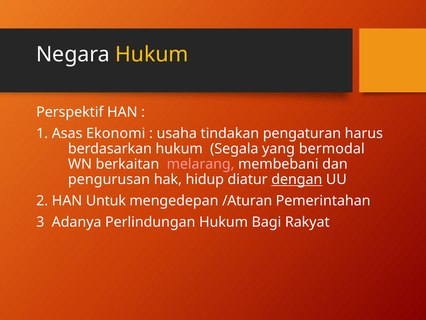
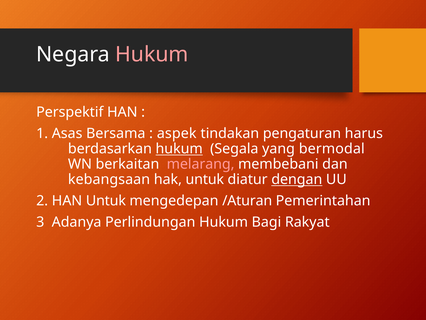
Hukum at (152, 54) colour: yellow -> pink
Ekonomi: Ekonomi -> Bersama
usaha: usaha -> aspek
hukum at (179, 149) underline: none -> present
pengurusan: pengurusan -> kebangsaan
hak hidup: hidup -> untuk
